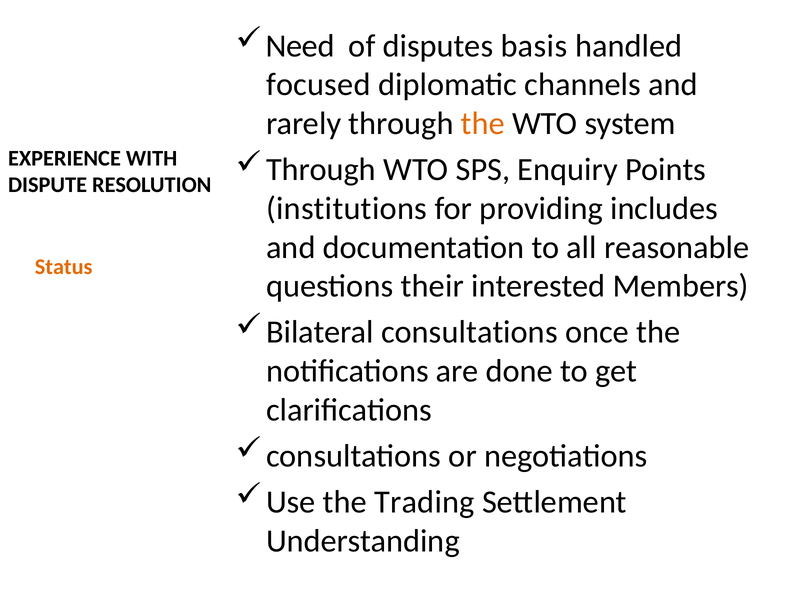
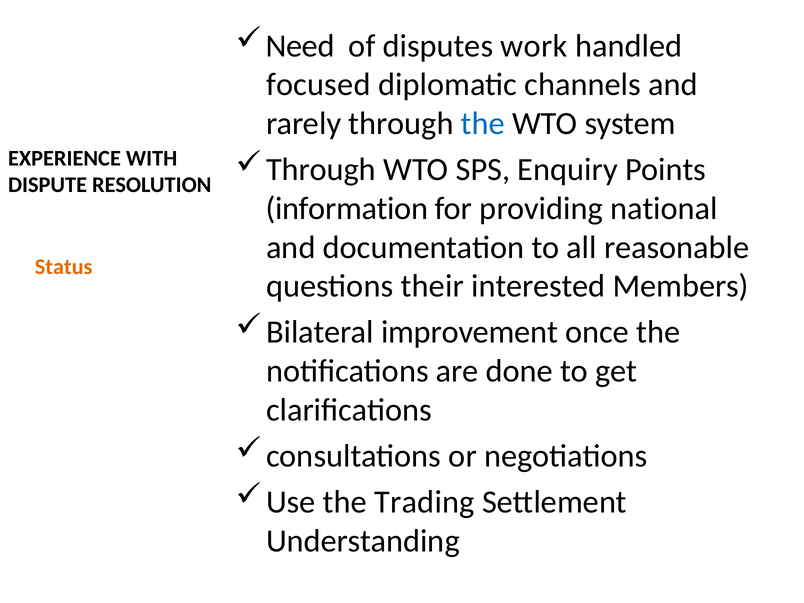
basis: basis -> work
the at (483, 124) colour: orange -> blue
institutions: institutions -> information
includes: includes -> national
Bilateral consultations: consultations -> improvement
